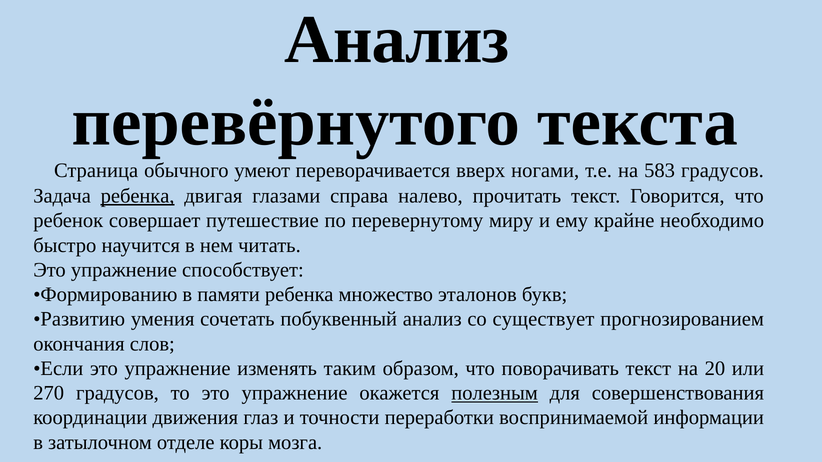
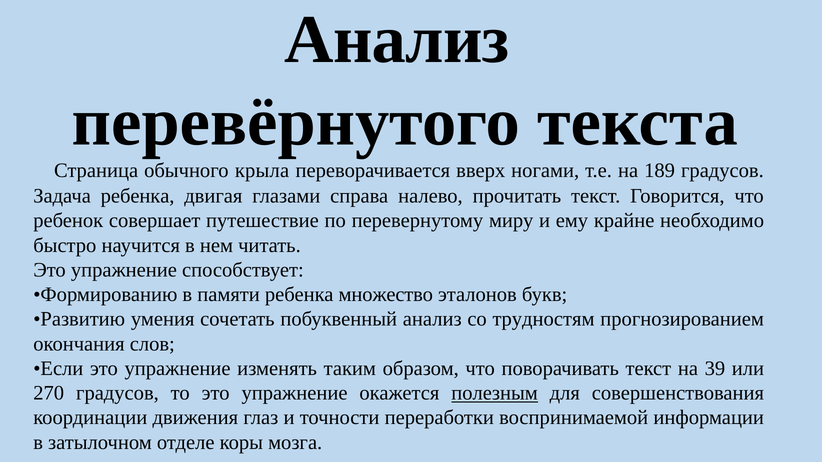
умеют: умеют -> крыла
583: 583 -> 189
ребенка at (138, 196) underline: present -> none
существует: существует -> трудностям
20: 20 -> 39
